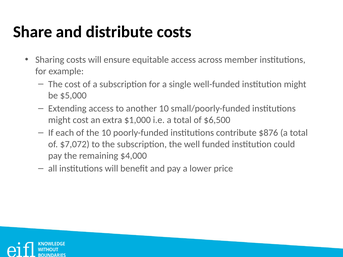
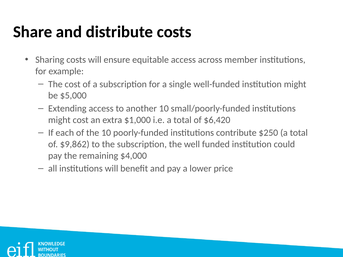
$6,500: $6,500 -> $6,420
$876: $876 -> $250
$7,072: $7,072 -> $9,862
